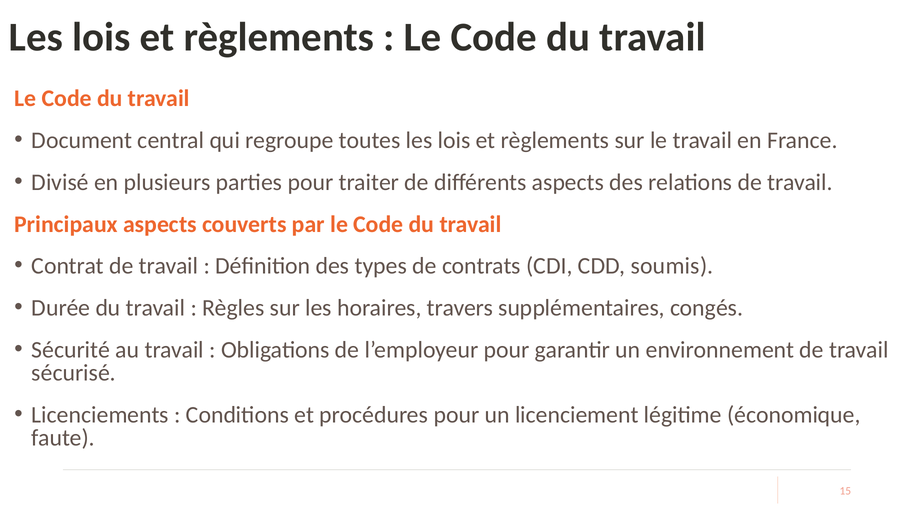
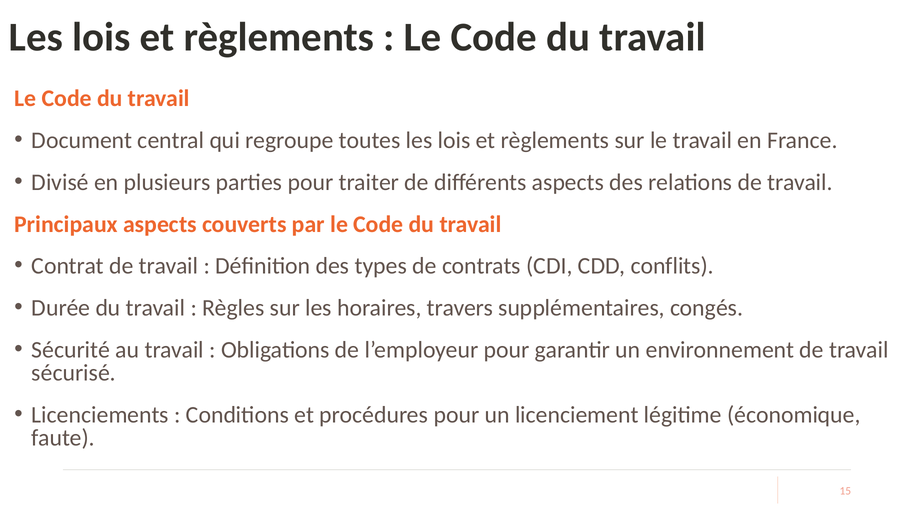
soumis: soumis -> conflits
